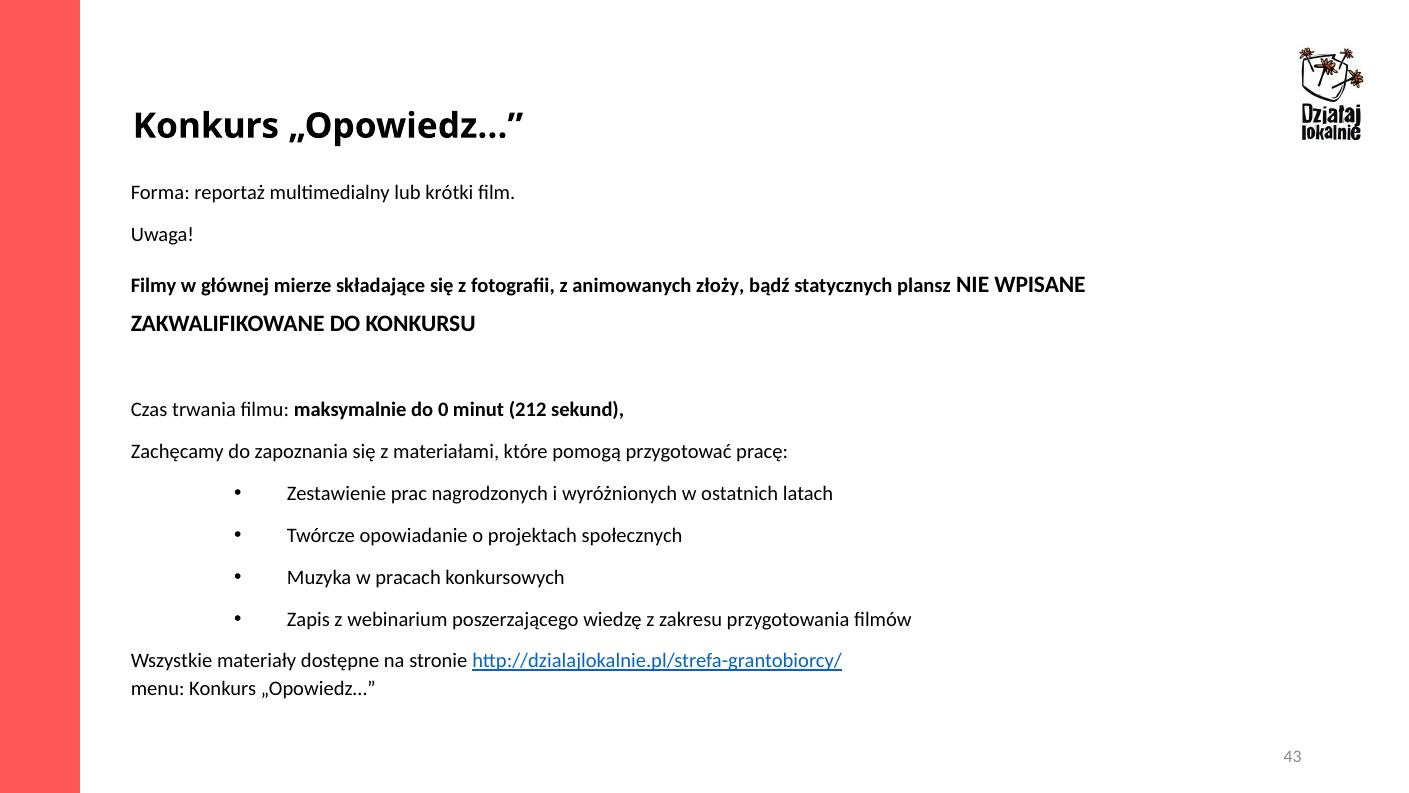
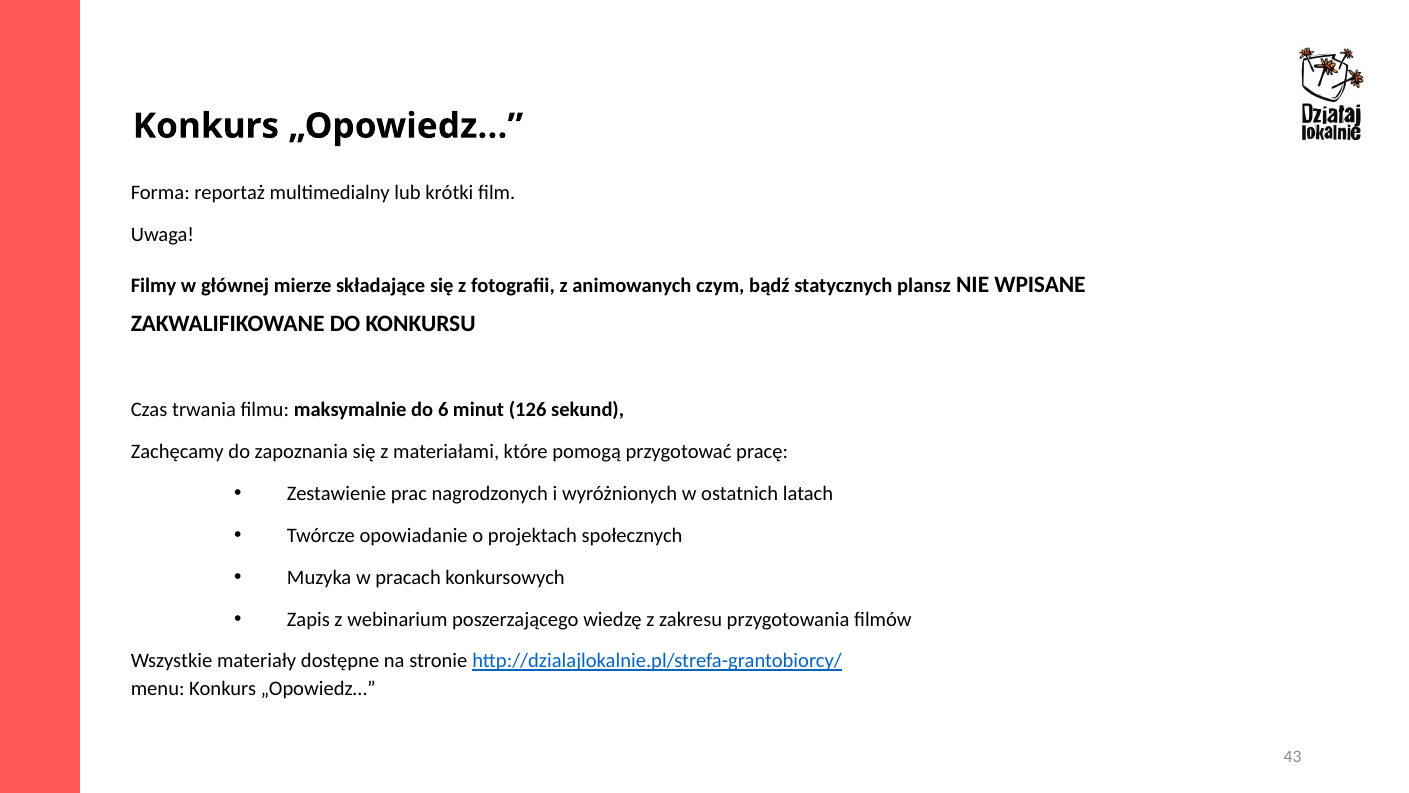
złoży: złoży -> czym
0: 0 -> 6
212: 212 -> 126
